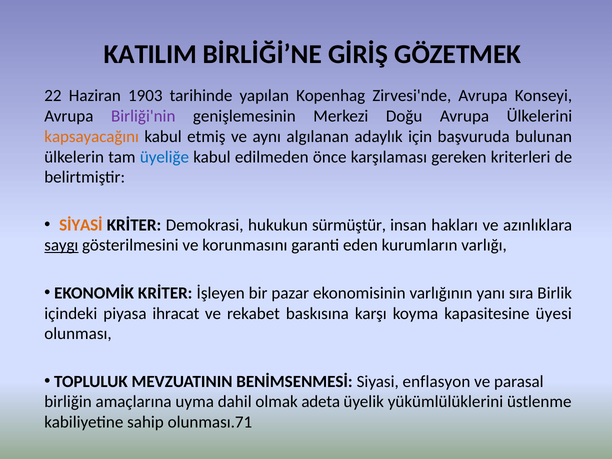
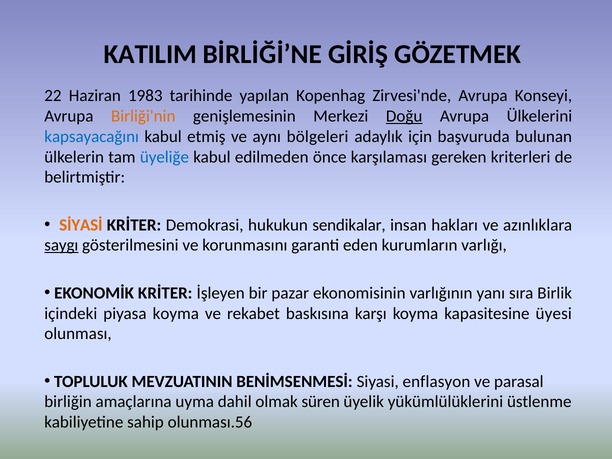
1903: 1903 -> 1983
Birliği'nin colour: purple -> orange
Doğu underline: none -> present
kapsayacağını colour: orange -> blue
algılanan: algılanan -> bölgeleri
sürmüştür: sürmüştür -> sendikalar
piyasa ihracat: ihracat -> koyma
adeta: adeta -> süren
olunması.71: olunması.71 -> olunması.56
